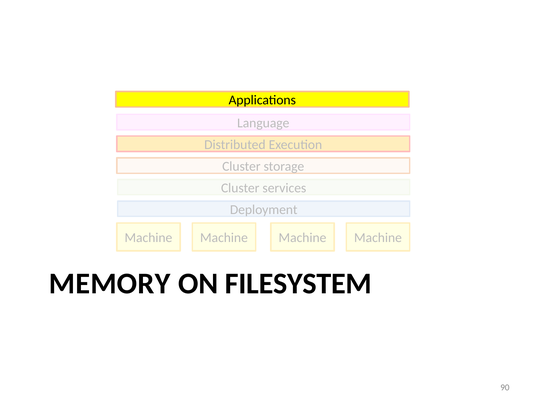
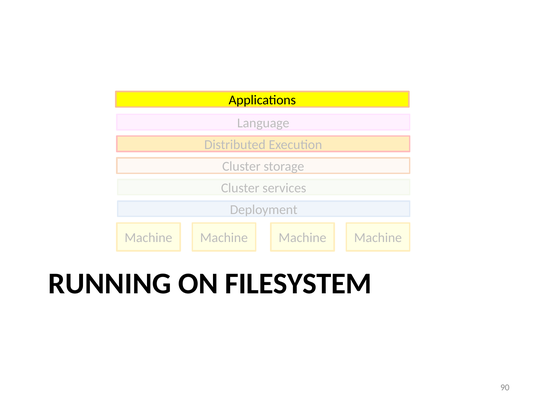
MEMORY: MEMORY -> RUNNING
